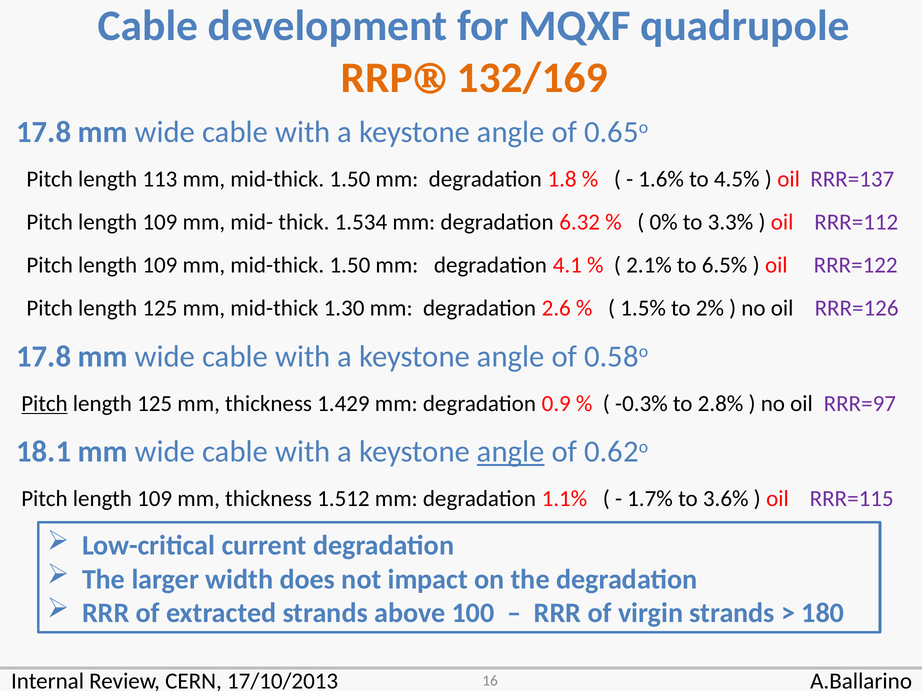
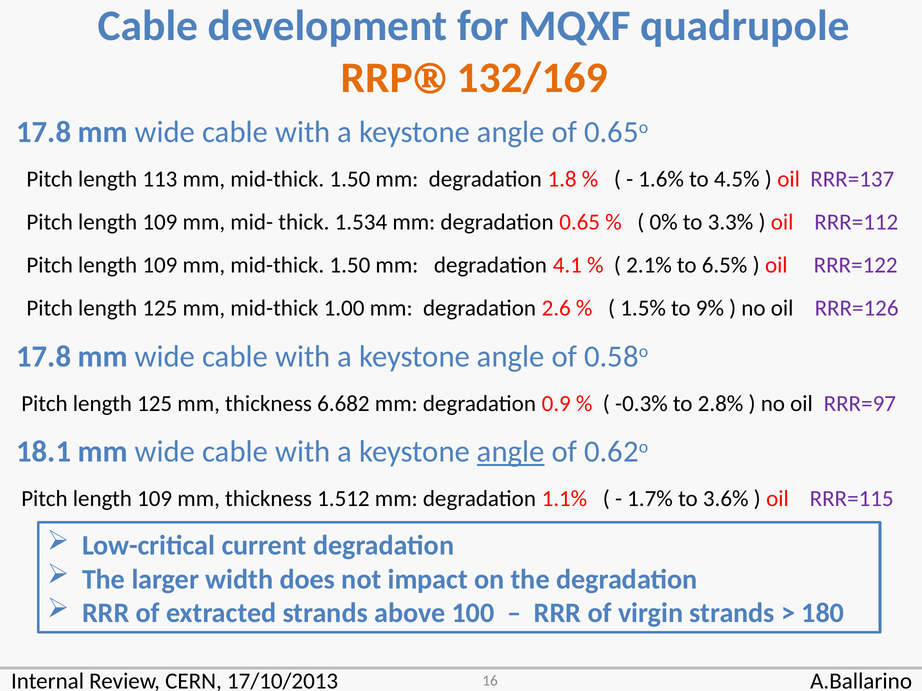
6.32: 6.32 -> 0.65
1.30: 1.30 -> 1.00
2%: 2% -> 9%
Pitch at (44, 404) underline: present -> none
1.429: 1.429 -> 6.682
